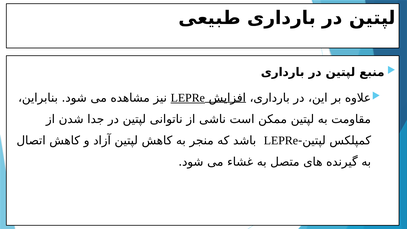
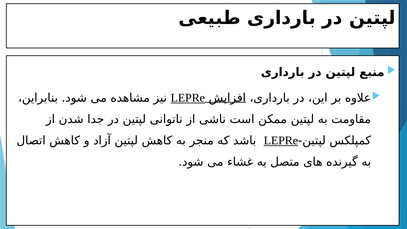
LEPRe at (281, 141) underline: none -> present
